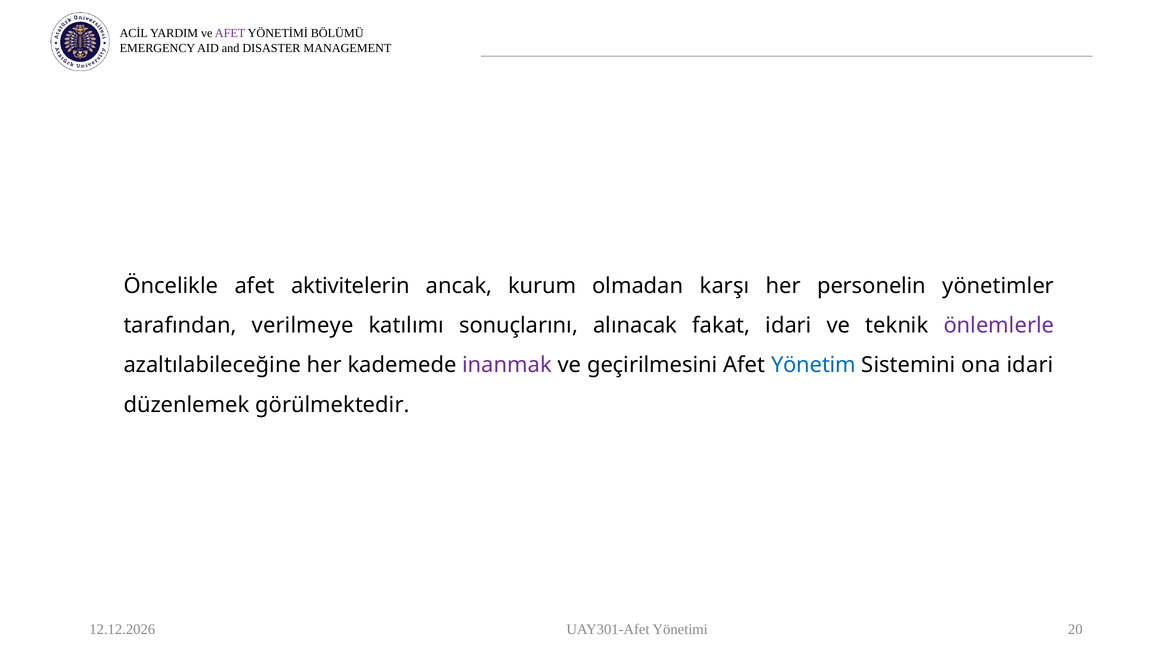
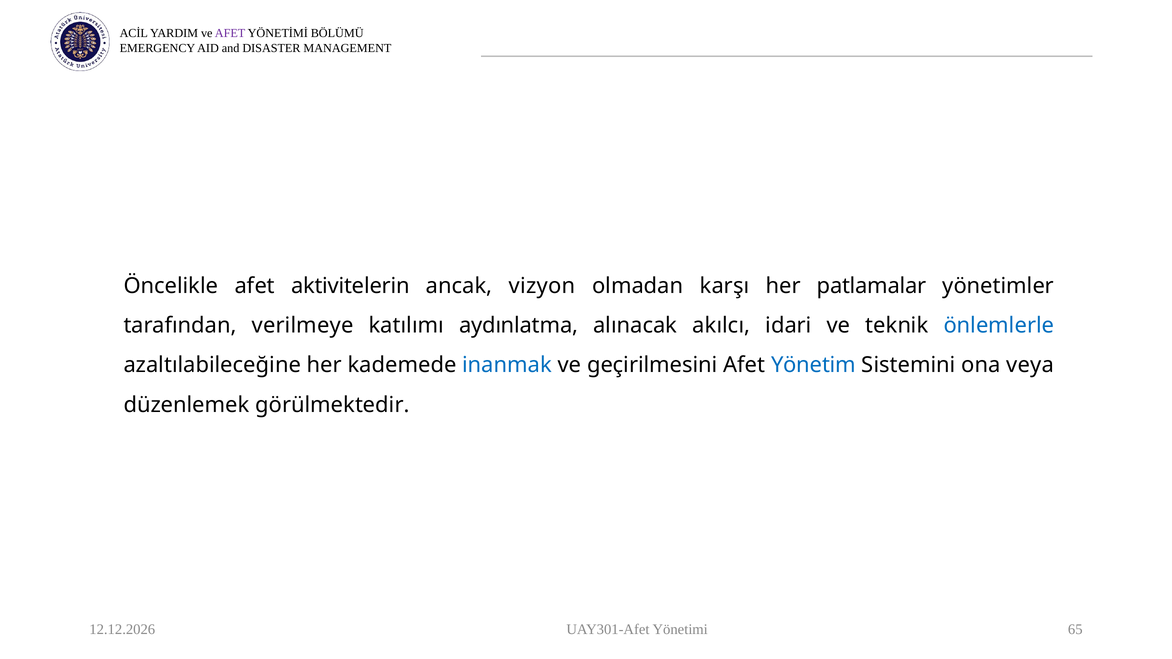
kurum: kurum -> vizyon
personelin: personelin -> patlamalar
sonuçlarını: sonuçlarını -> aydınlatma
fakat: fakat -> akılcı
önlemlerle colour: purple -> blue
inanmak colour: purple -> blue
ona idari: idari -> veya
20: 20 -> 65
